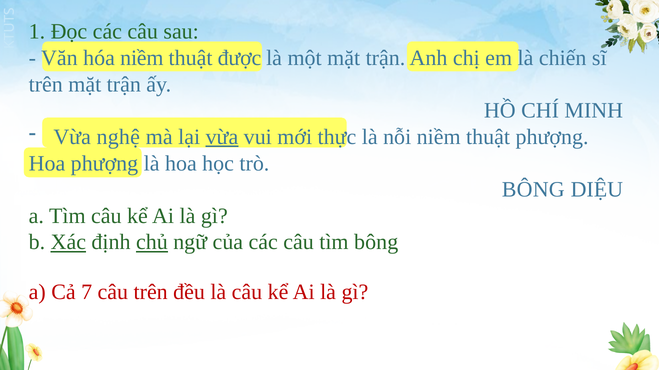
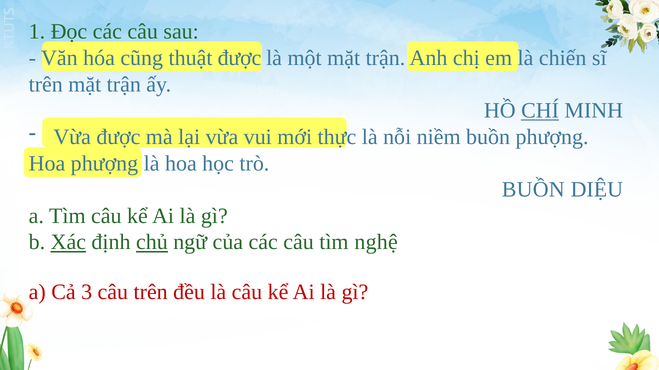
hóa niềm: niềm -> cũng
CHÍ underline: none -> present
Vừa nghệ: nghệ -> được
vừa at (222, 137) underline: present -> none
nỗi niềm thuật: thuật -> buồn
BÔNG at (533, 190): BÔNG -> BUỒN
tìm bông: bông -> nghệ
7: 7 -> 3
